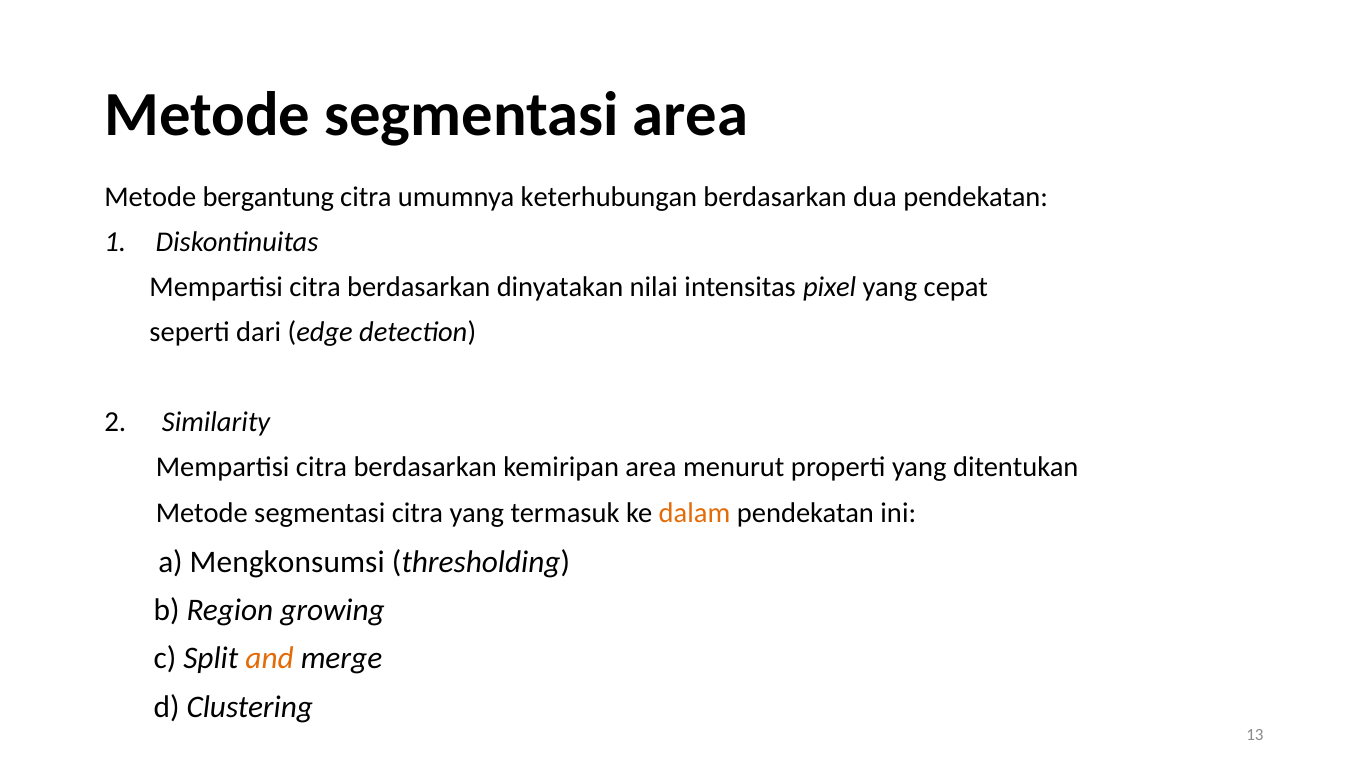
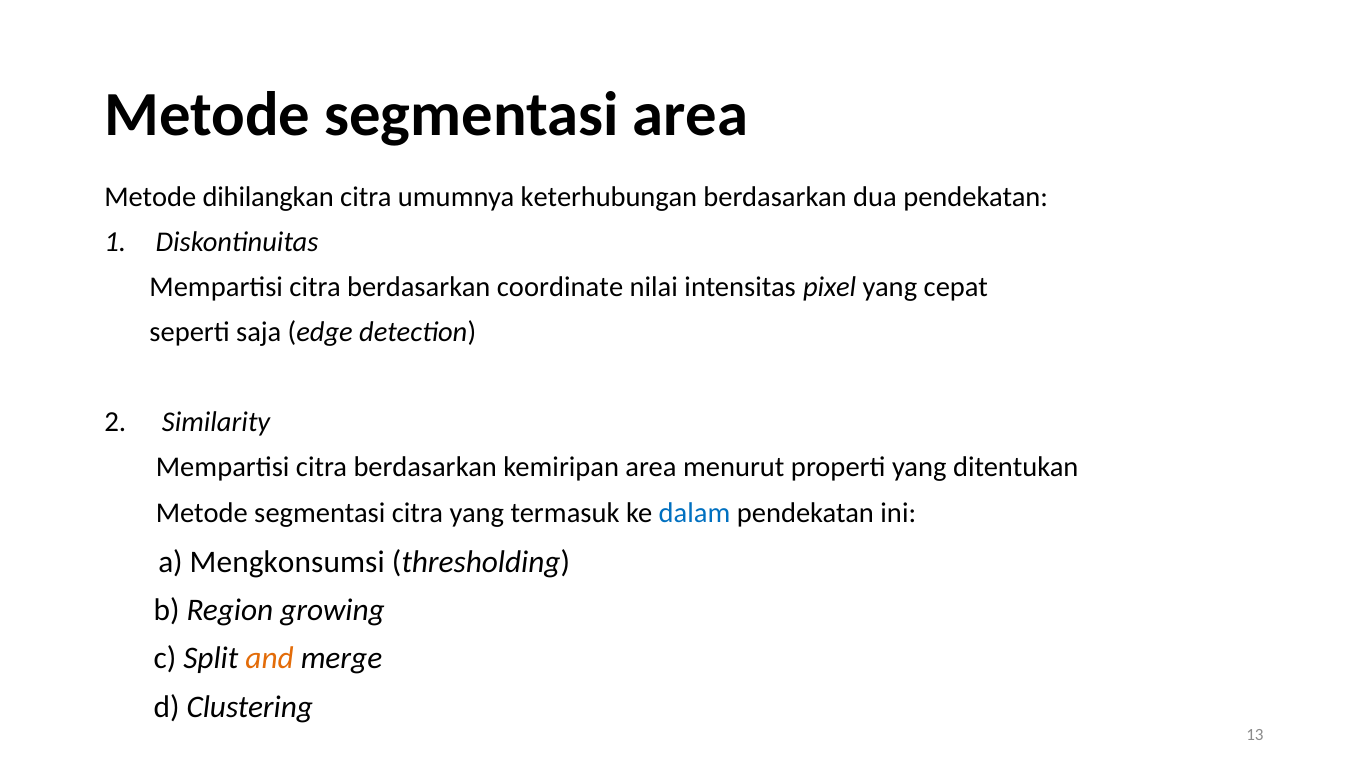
bergantung: bergantung -> dihilangkan
dinyatakan: dinyatakan -> coordinate
dari: dari -> saja
dalam colour: orange -> blue
